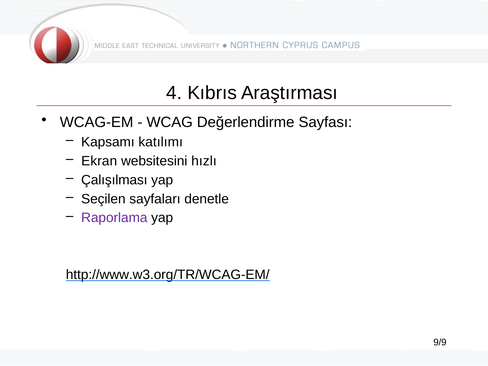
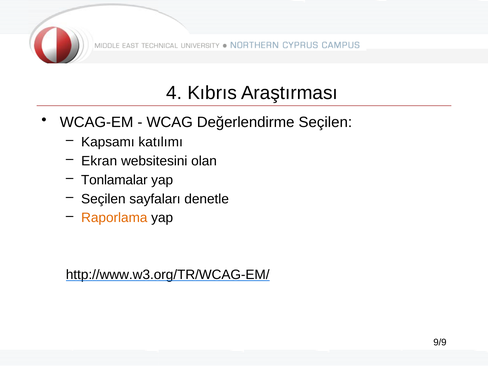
Değerlendirme Sayfası: Sayfası -> Seçilen
hızlı: hızlı -> olan
Çalışılması: Çalışılması -> Tonlamalar
Raporlama colour: purple -> orange
